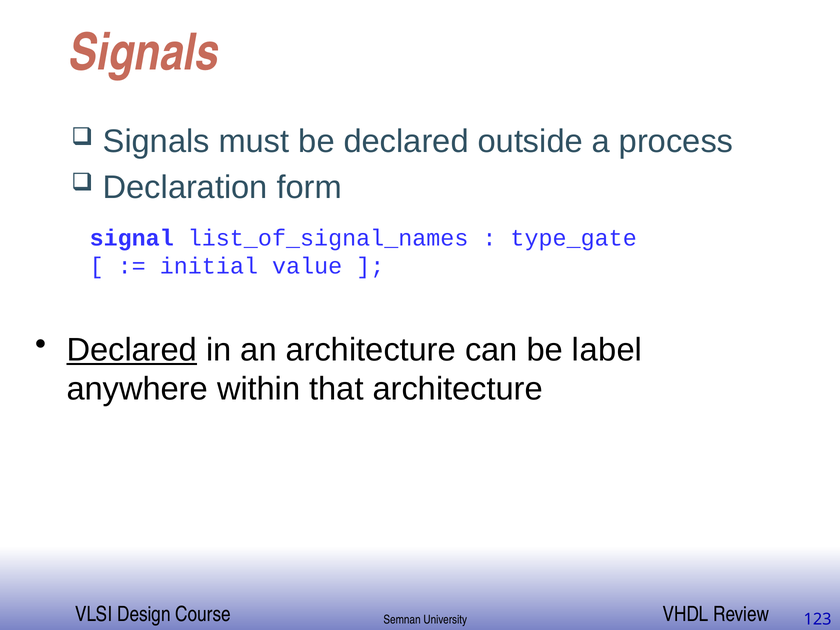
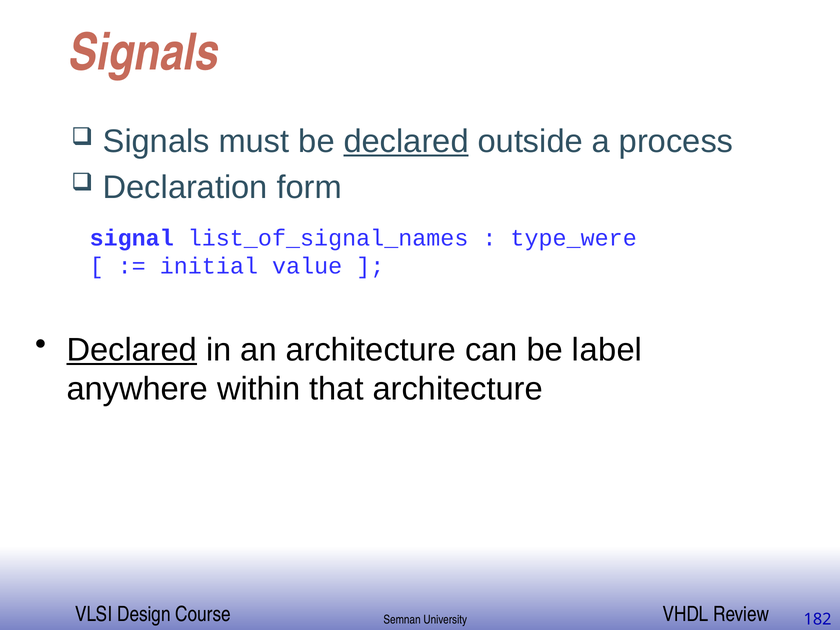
declared at (406, 141) underline: none -> present
type_gate: type_gate -> type_were
123: 123 -> 182
